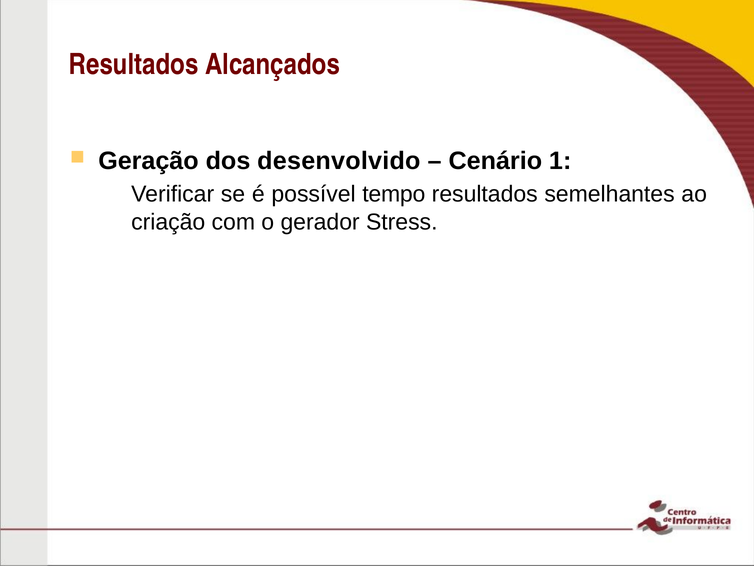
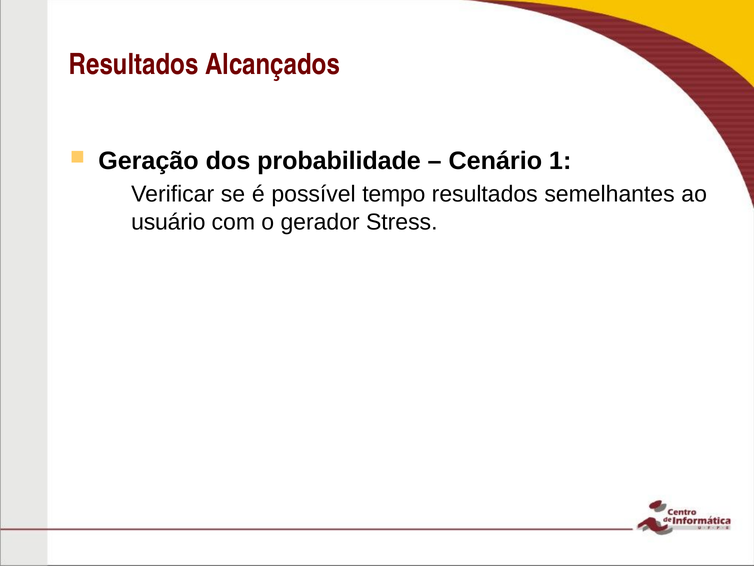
desenvolvido: desenvolvido -> probabilidade
criação: criação -> usuário
